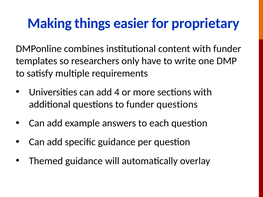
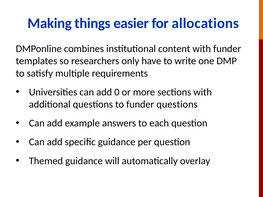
proprietary: proprietary -> allocations
4: 4 -> 0
